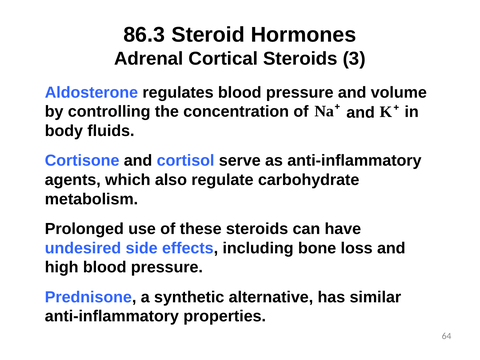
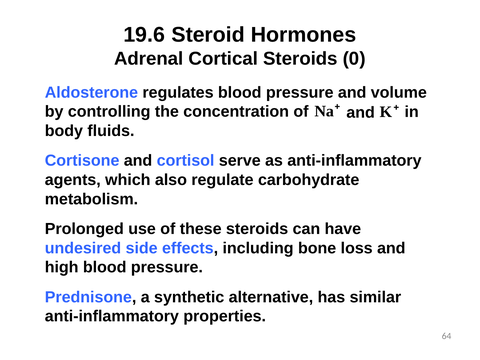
86.3: 86.3 -> 19.6
3: 3 -> 0
